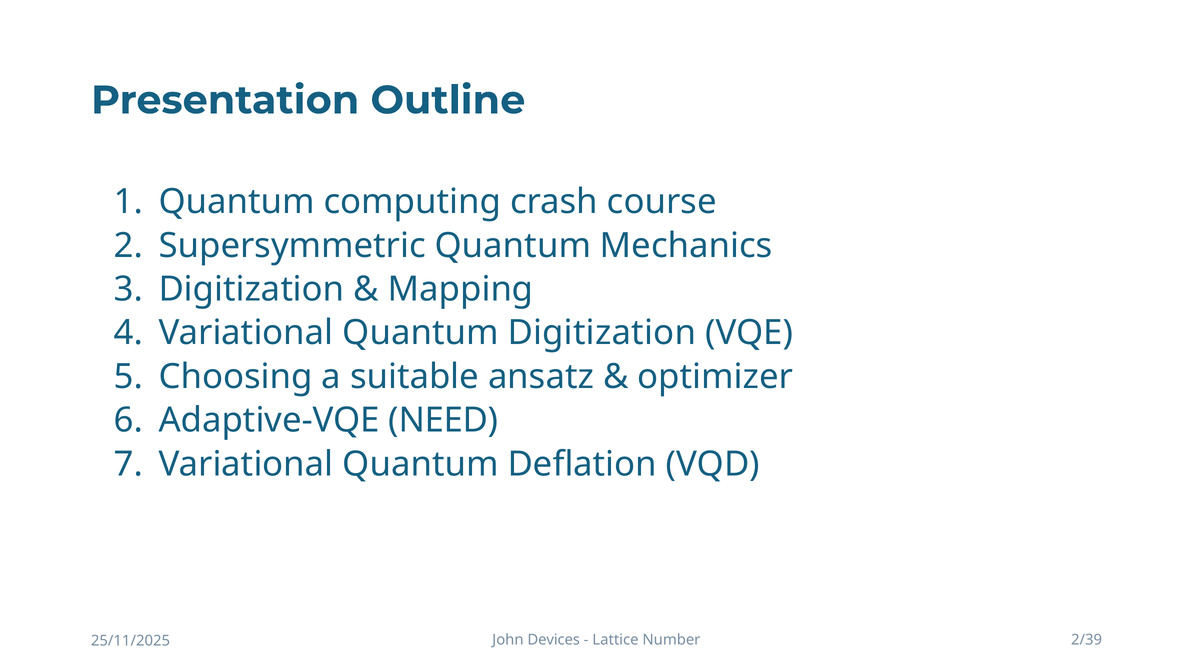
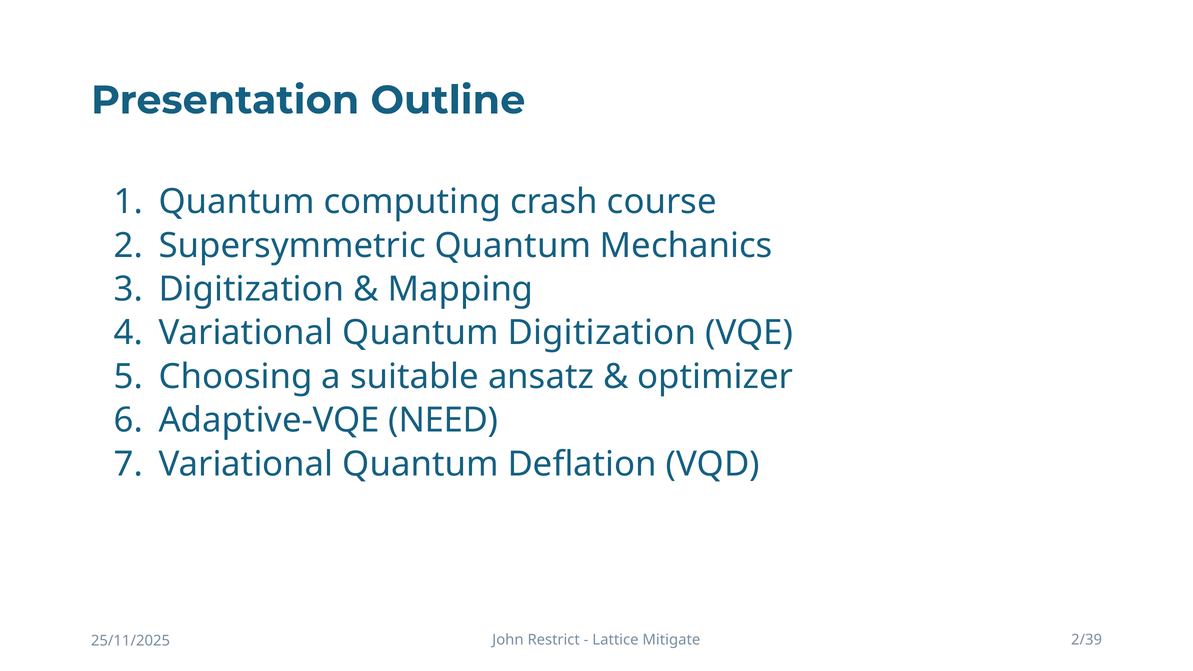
Devices: Devices -> Restrict
Number: Number -> Mitigate
